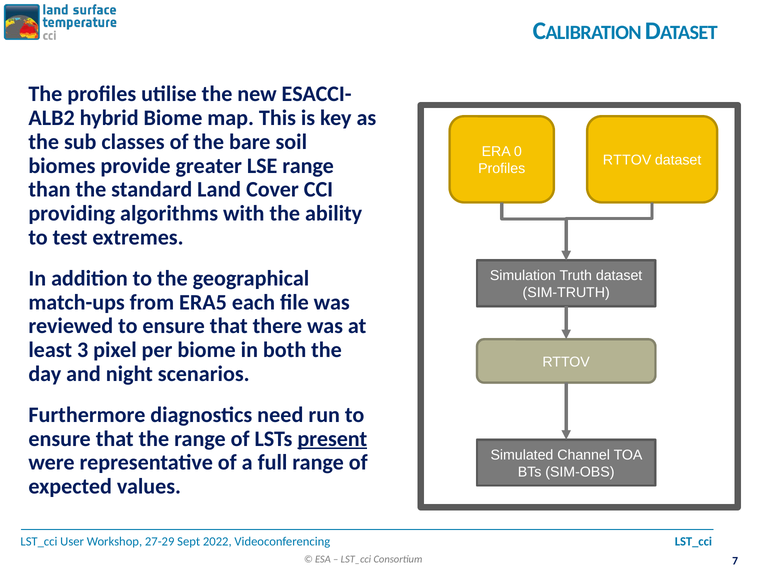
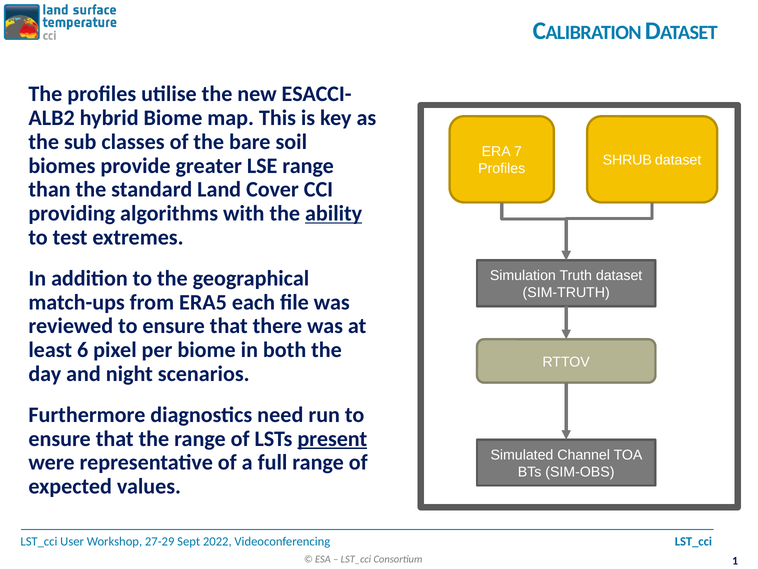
0: 0 -> 7
RTTOV at (627, 160): RTTOV -> SHRUB
ability underline: none -> present
3: 3 -> 6
7: 7 -> 1
